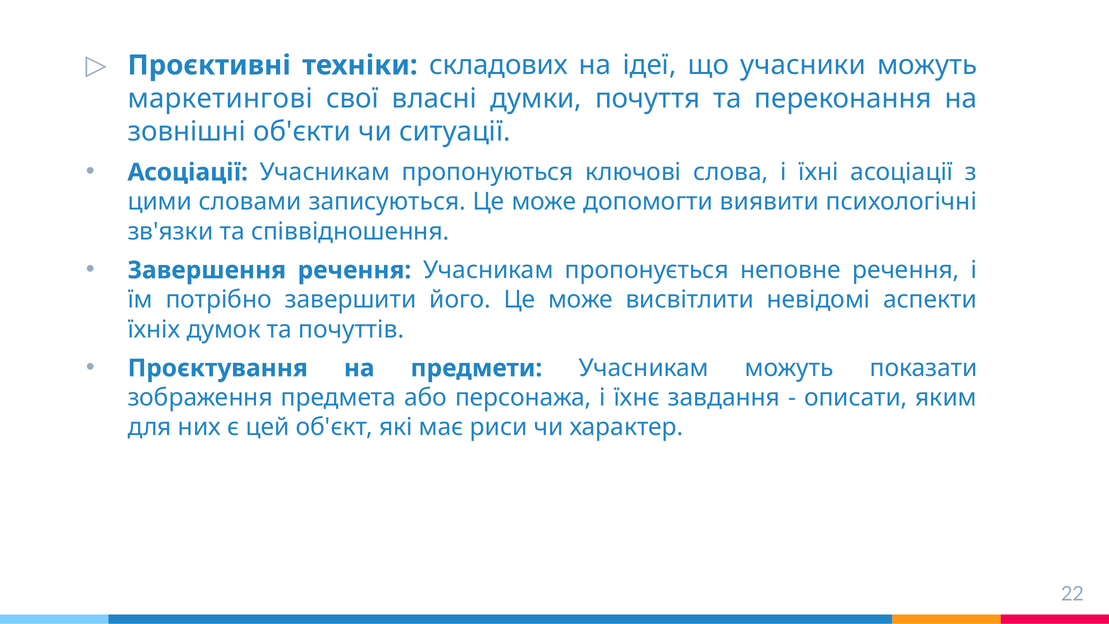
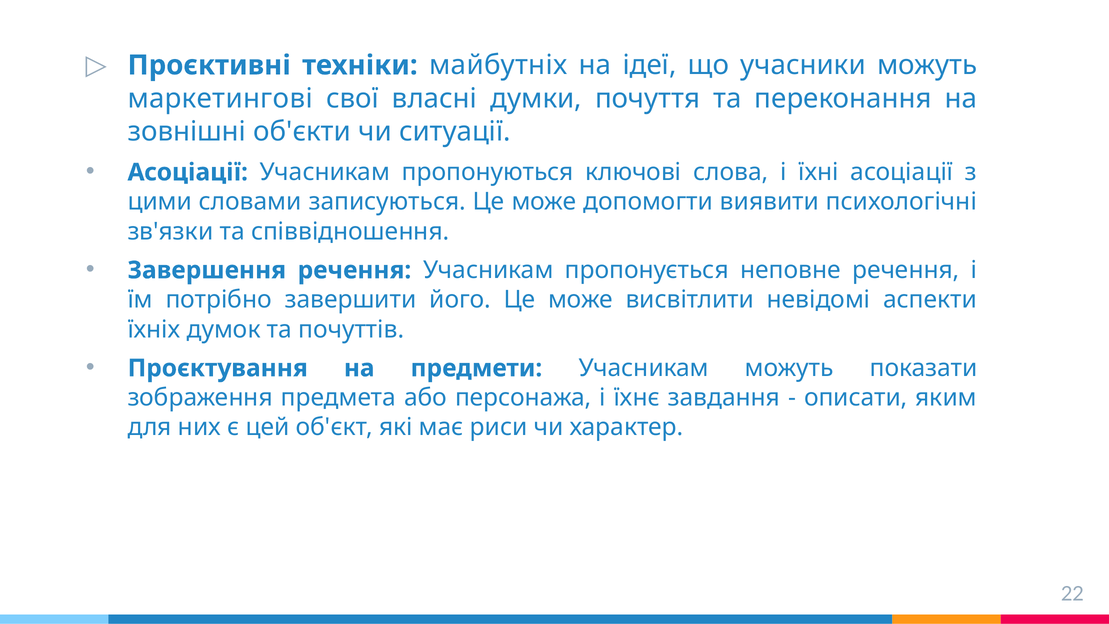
складових: складових -> майбутніх
